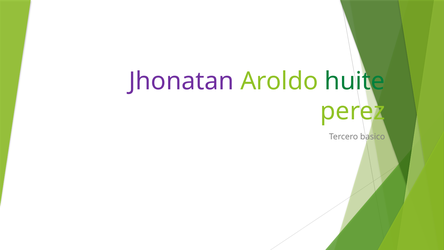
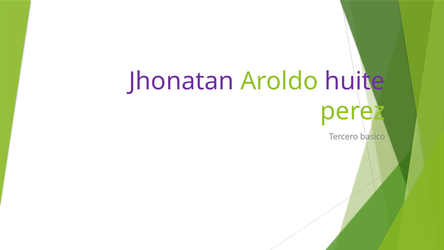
huite colour: green -> purple
